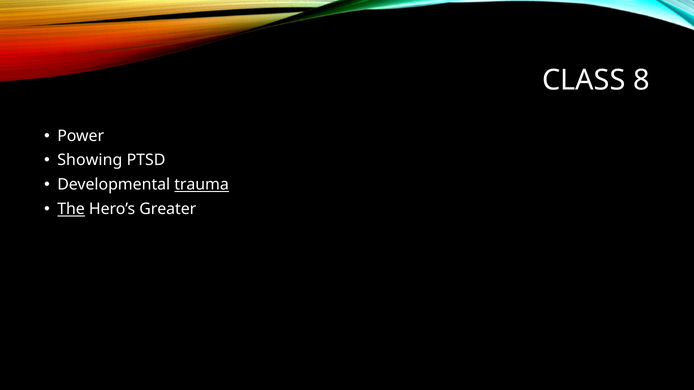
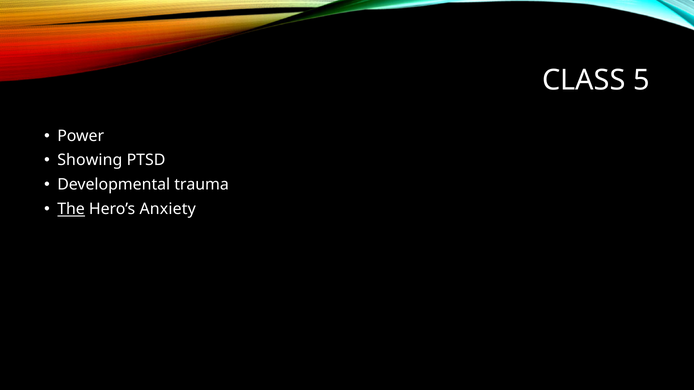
8: 8 -> 5
trauma underline: present -> none
Greater: Greater -> Anxiety
